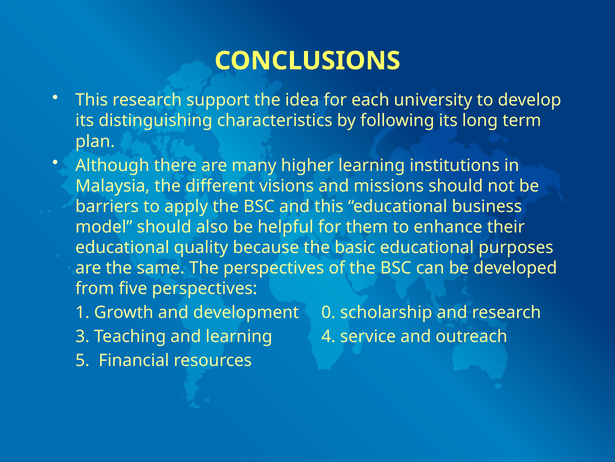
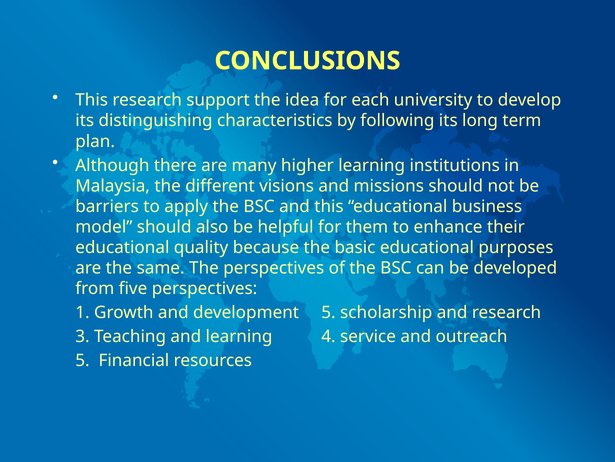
development 0: 0 -> 5
